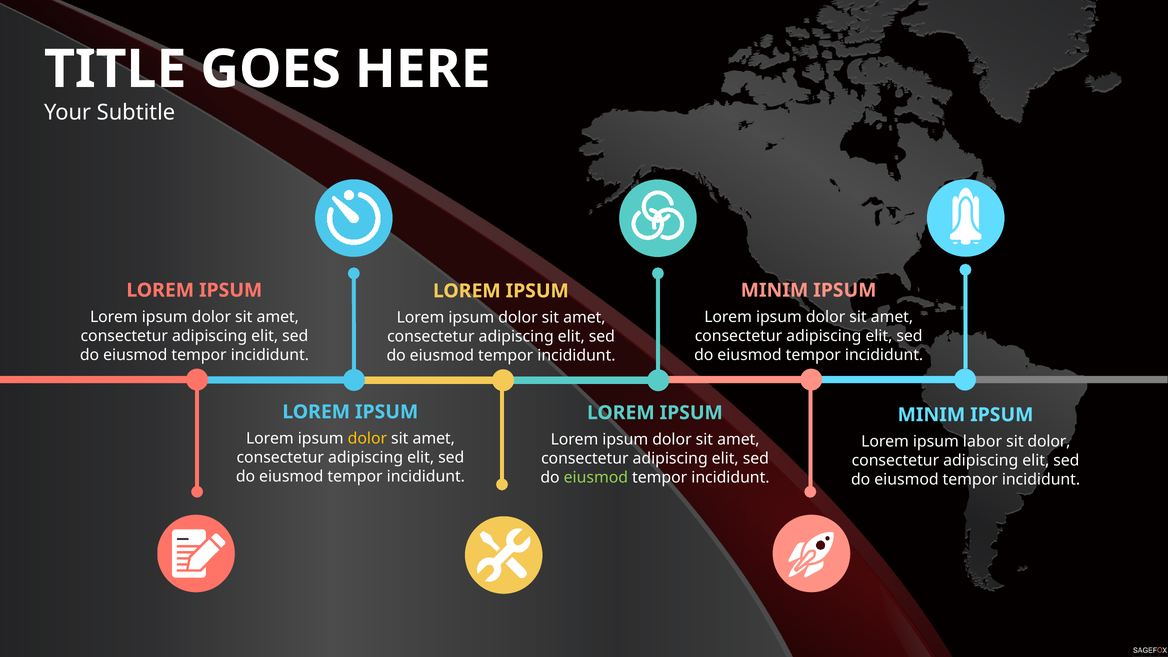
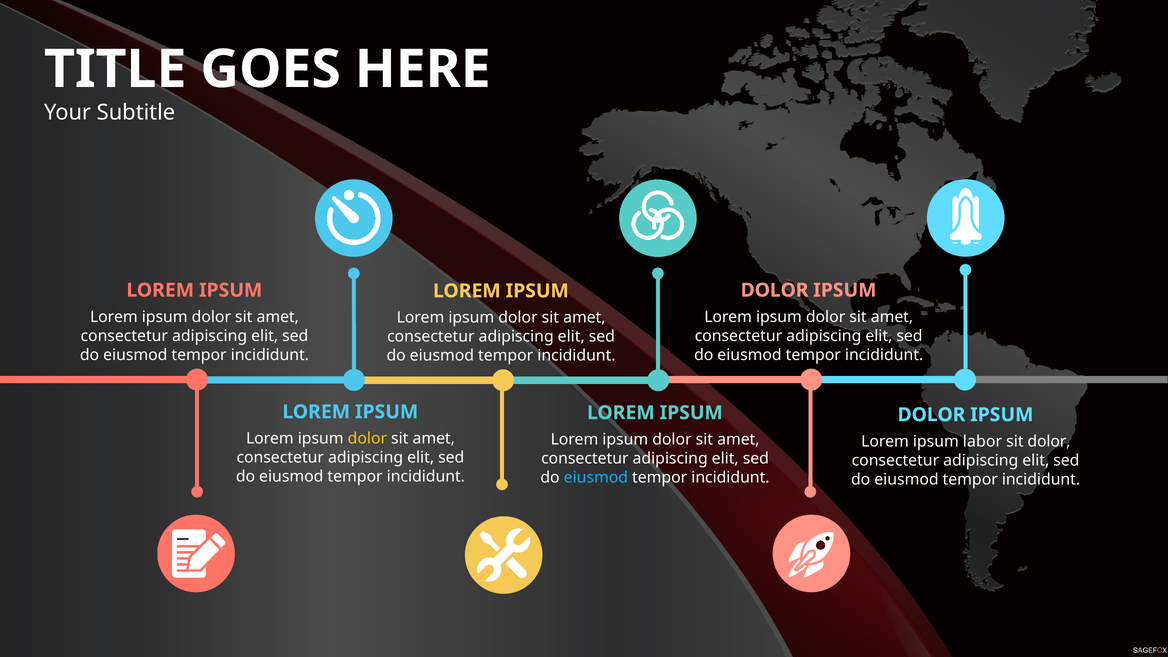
MINIM at (774, 290): MINIM -> DOLOR
MINIM at (931, 415): MINIM -> DOLOR
eiusmod at (596, 478) colour: light green -> light blue
